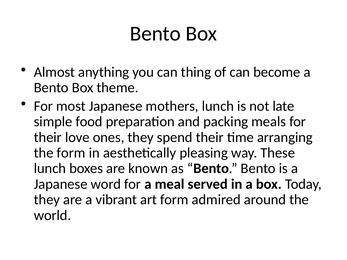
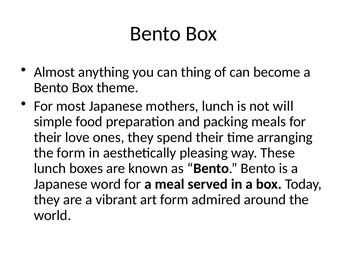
late: late -> will
